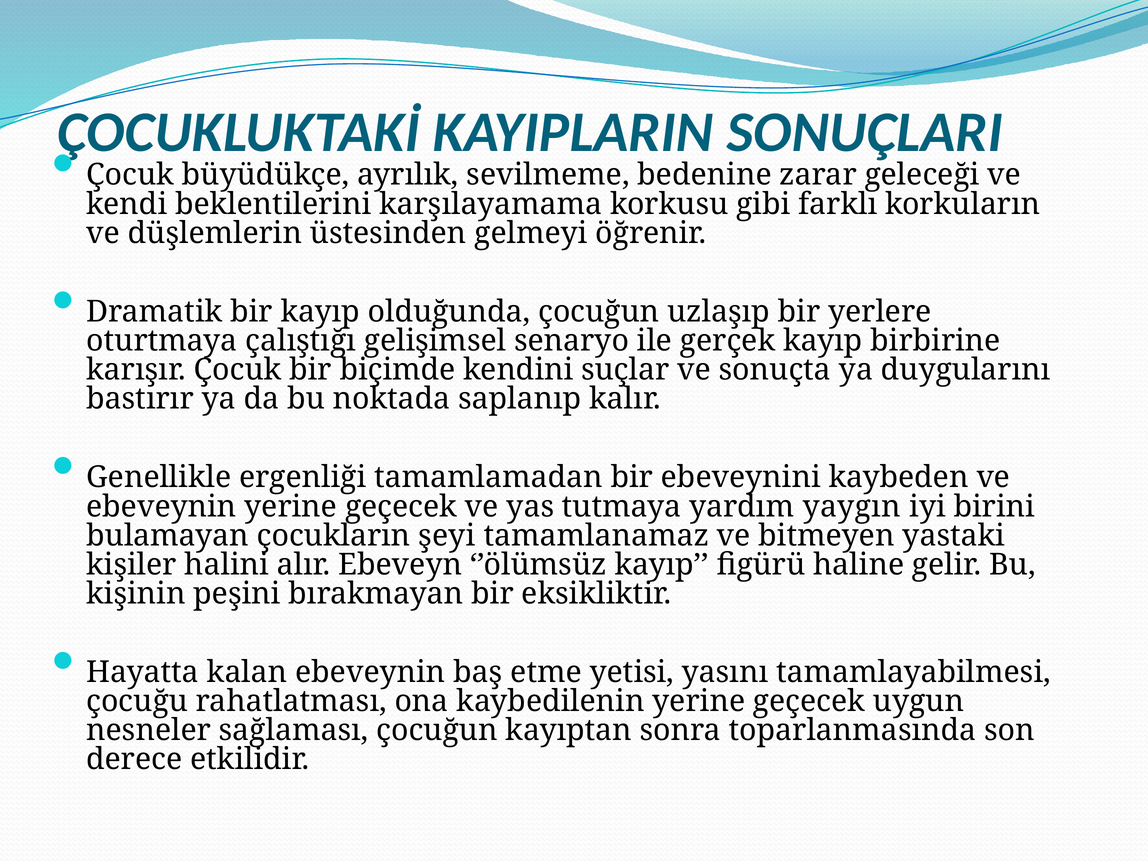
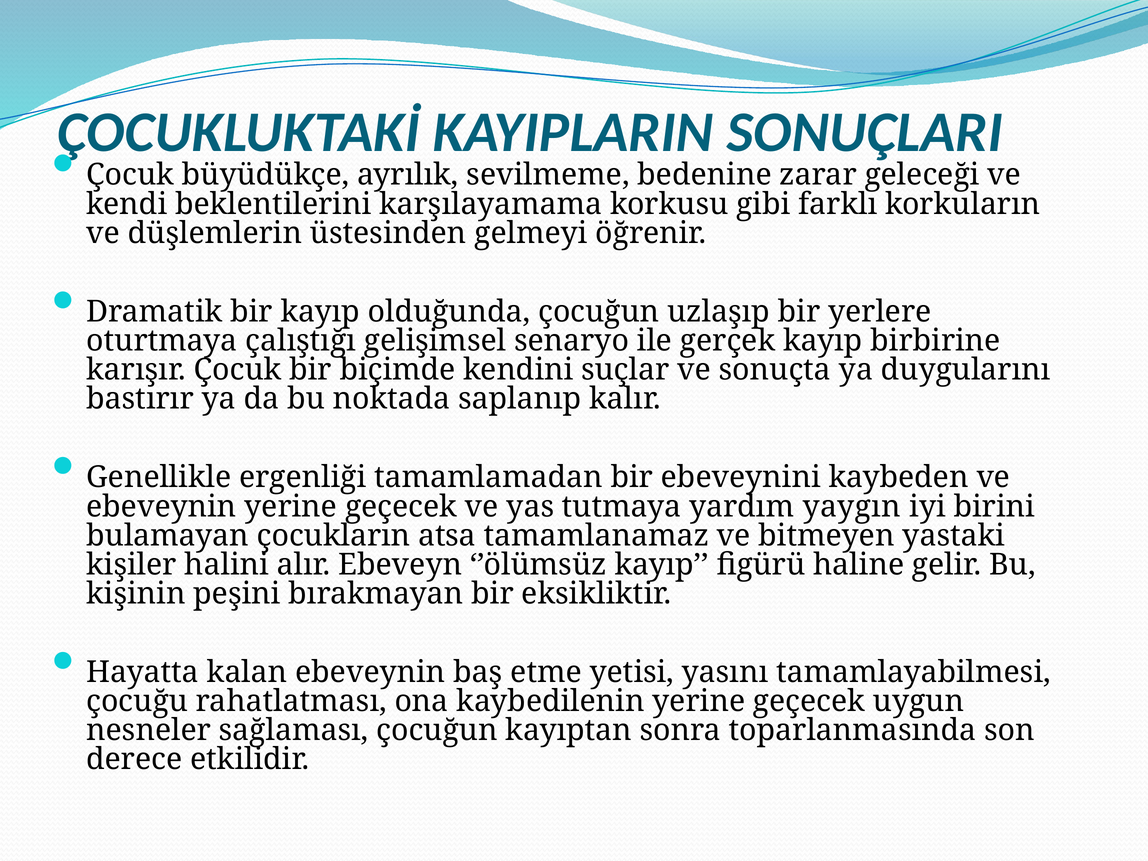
şeyi: şeyi -> atsa
